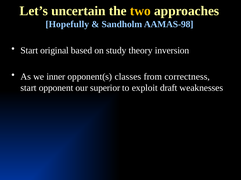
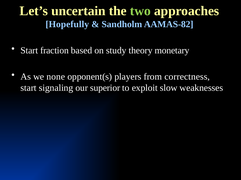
two colour: yellow -> light green
AAMAS-98: AAMAS-98 -> AAMAS-82
original: original -> fraction
inversion: inversion -> monetary
inner: inner -> none
classes: classes -> players
opponent: opponent -> signaling
draft: draft -> slow
